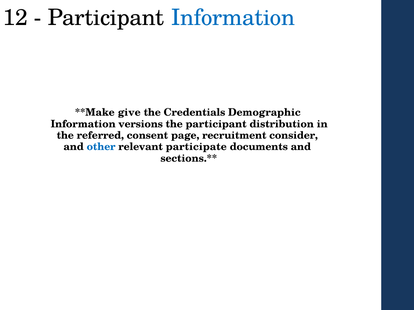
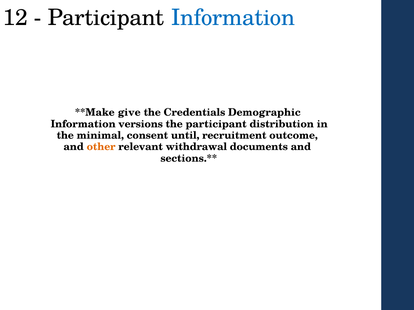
referred: referred -> minimal
page: page -> until
consider: consider -> outcome
other colour: blue -> orange
participate: participate -> withdrawal
